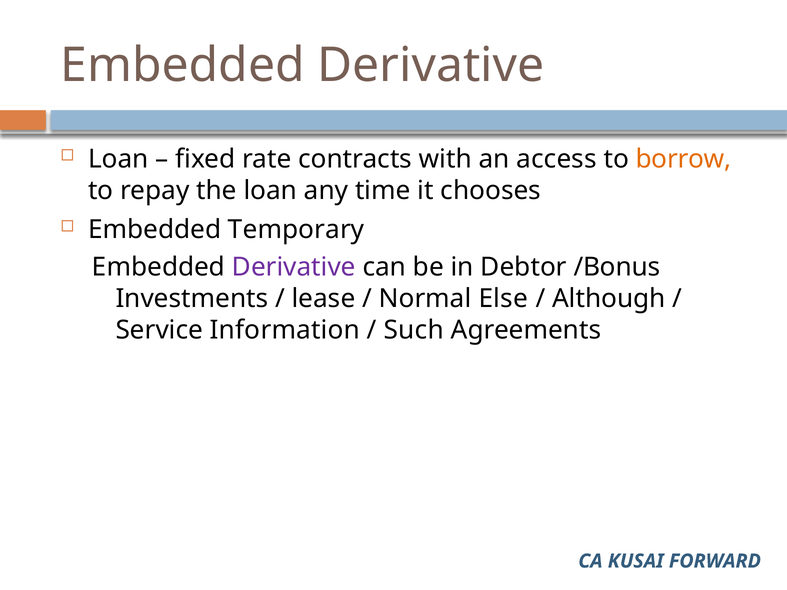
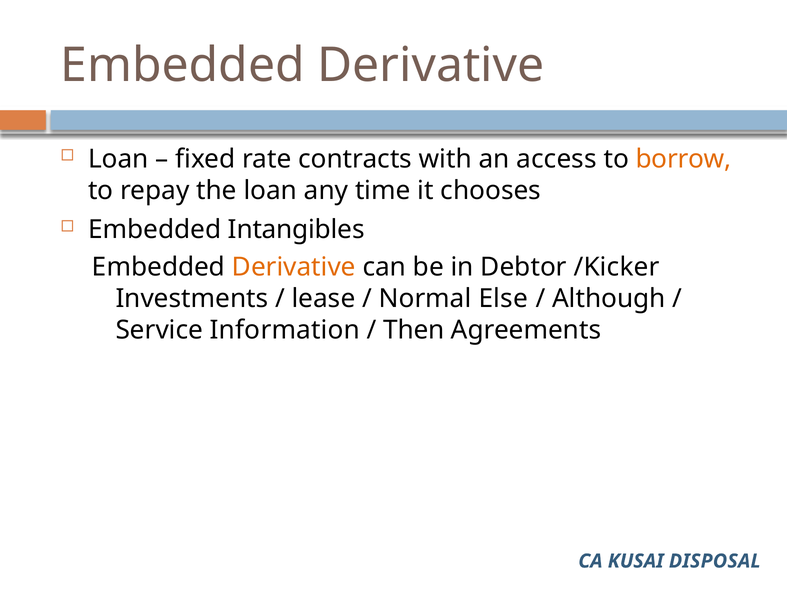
Temporary: Temporary -> Intangibles
Derivative at (294, 267) colour: purple -> orange
/Bonus: /Bonus -> /Kicker
Such: Such -> Then
FORWARD: FORWARD -> DISPOSAL
